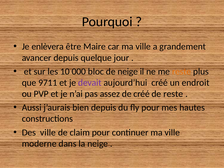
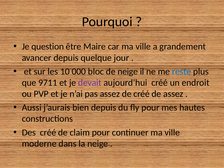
enlèvera: enlèvera -> question
reste at (182, 71) colour: orange -> blue
de reste: reste -> assez
Des ville: ville -> créé
